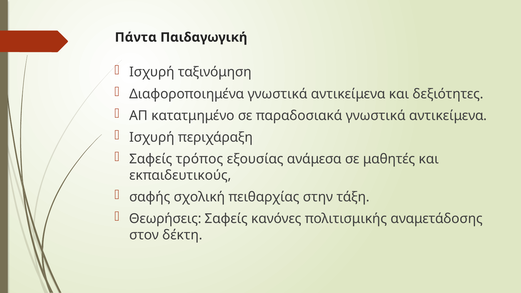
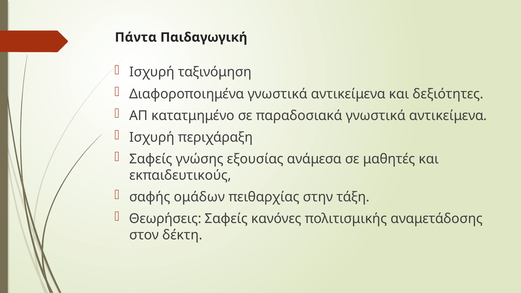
τρόπος: τρόπος -> γνώσης
σχολική: σχολική -> ομάδων
